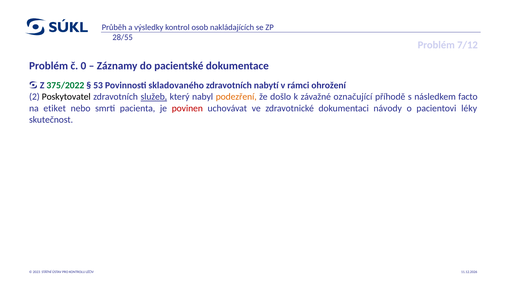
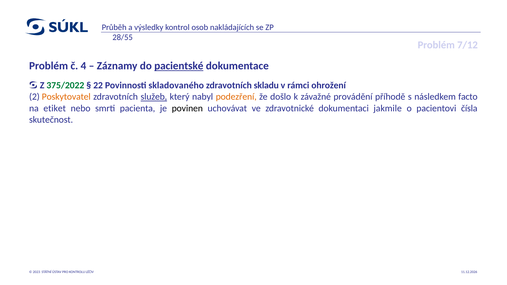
0: 0 -> 4
pacientské underline: none -> present
53: 53 -> 22
nabytí: nabytí -> skladu
Poskytovatel colour: black -> orange
označující: označující -> provádění
povinen colour: red -> black
návody: návody -> jakmile
léky: léky -> čísla
